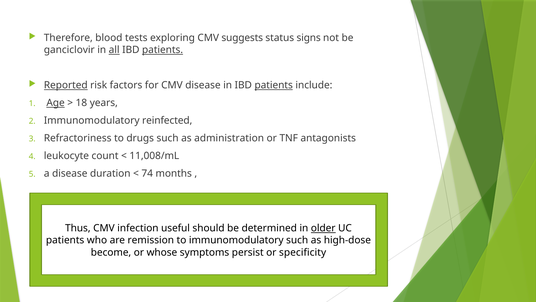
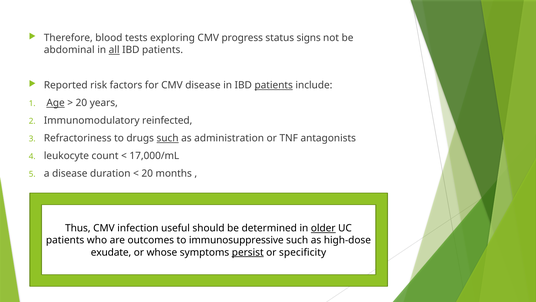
suggests: suggests -> progress
ganciclovir: ganciclovir -> abdominal
patients at (163, 50) underline: present -> none
Reported underline: present -> none
18 at (81, 103): 18 -> 20
such at (168, 138) underline: none -> present
11,008/mL: 11,008/mL -> 17,000/mL
74 at (147, 173): 74 -> 20
remission: remission -> outcomes
to immunomodulatory: immunomodulatory -> immunosuppressive
become: become -> exudate
persist underline: none -> present
